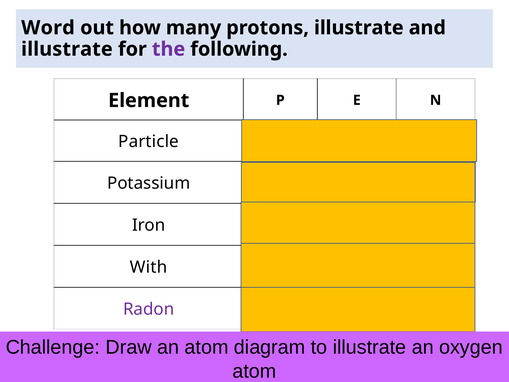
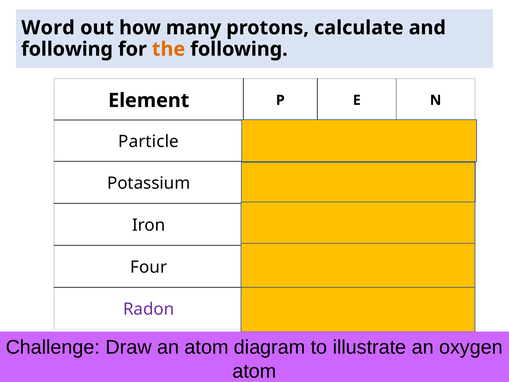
protons illustrate: illustrate -> calculate
illustrate at (67, 49): illustrate -> following
the colour: purple -> orange
With: With -> Four
